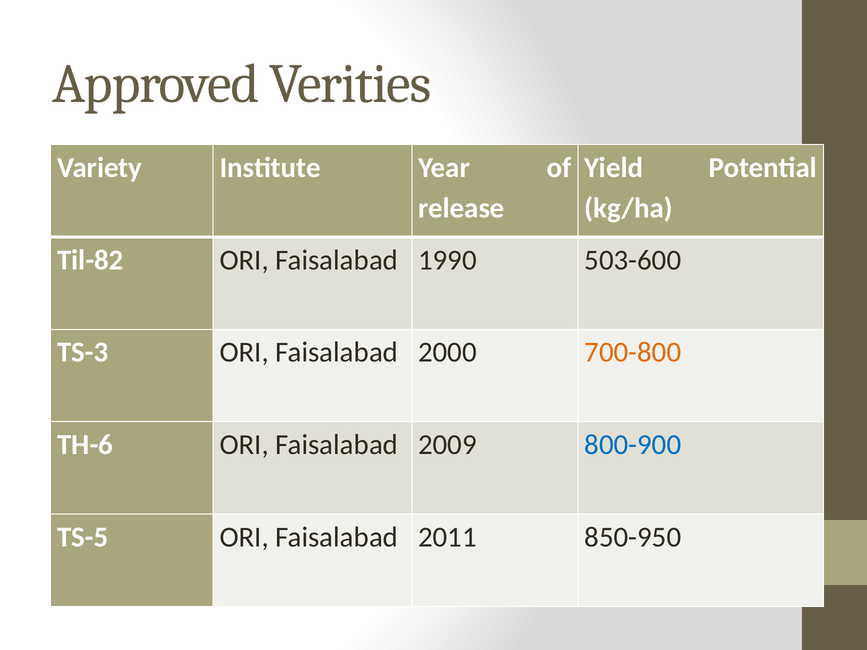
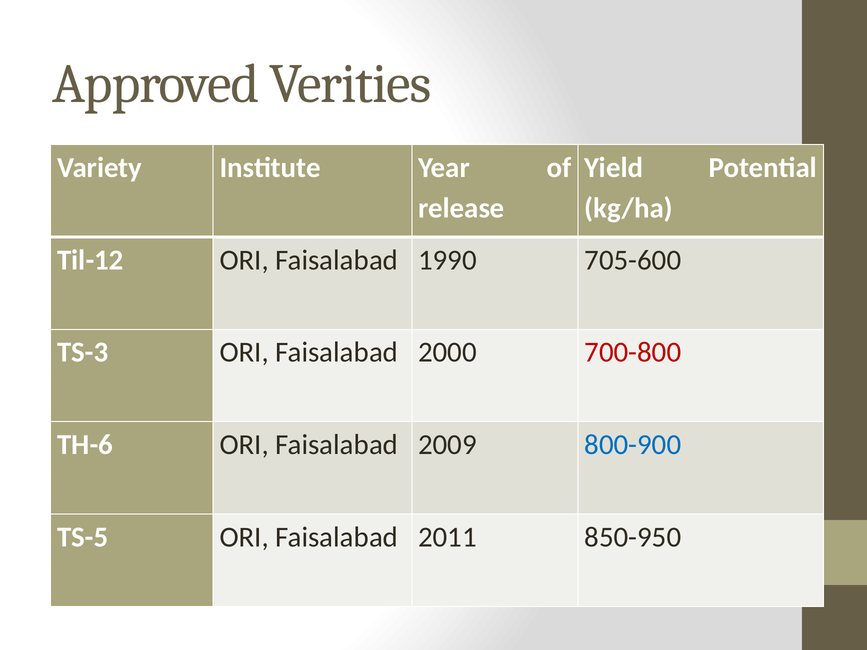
Til-82: Til-82 -> Til-12
503-600: 503-600 -> 705-600
700-800 colour: orange -> red
